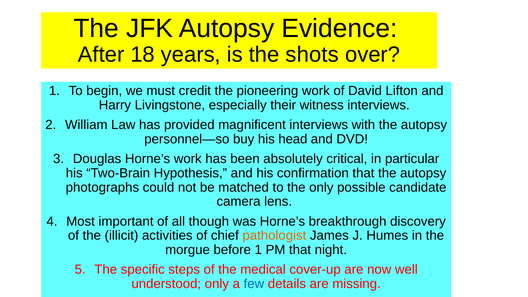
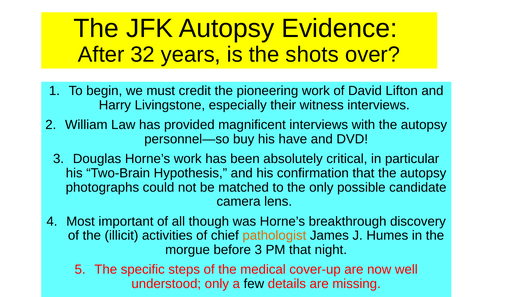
18: 18 -> 32
head: head -> have
before 1: 1 -> 3
few colour: blue -> black
